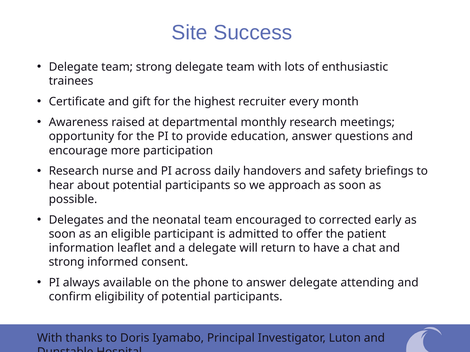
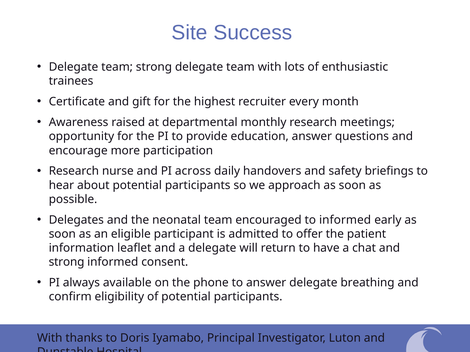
to corrected: corrected -> informed
attending: attending -> breathing
